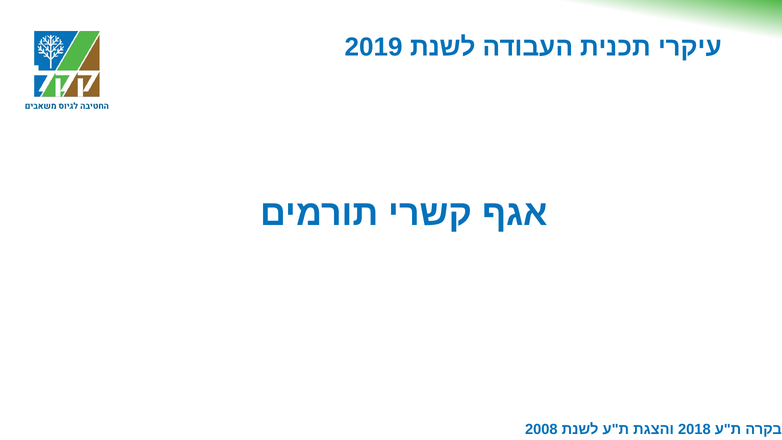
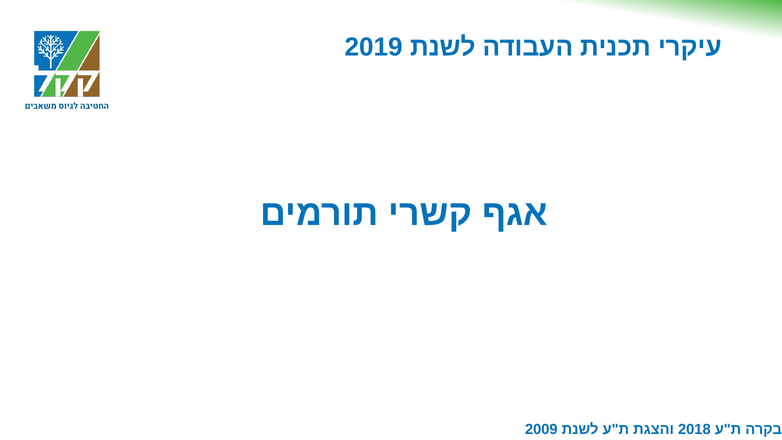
2008: 2008 -> 2009
